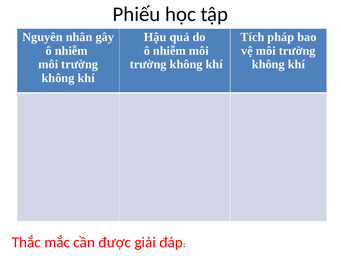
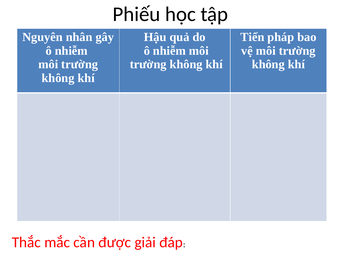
Tích: Tích -> Tiến
